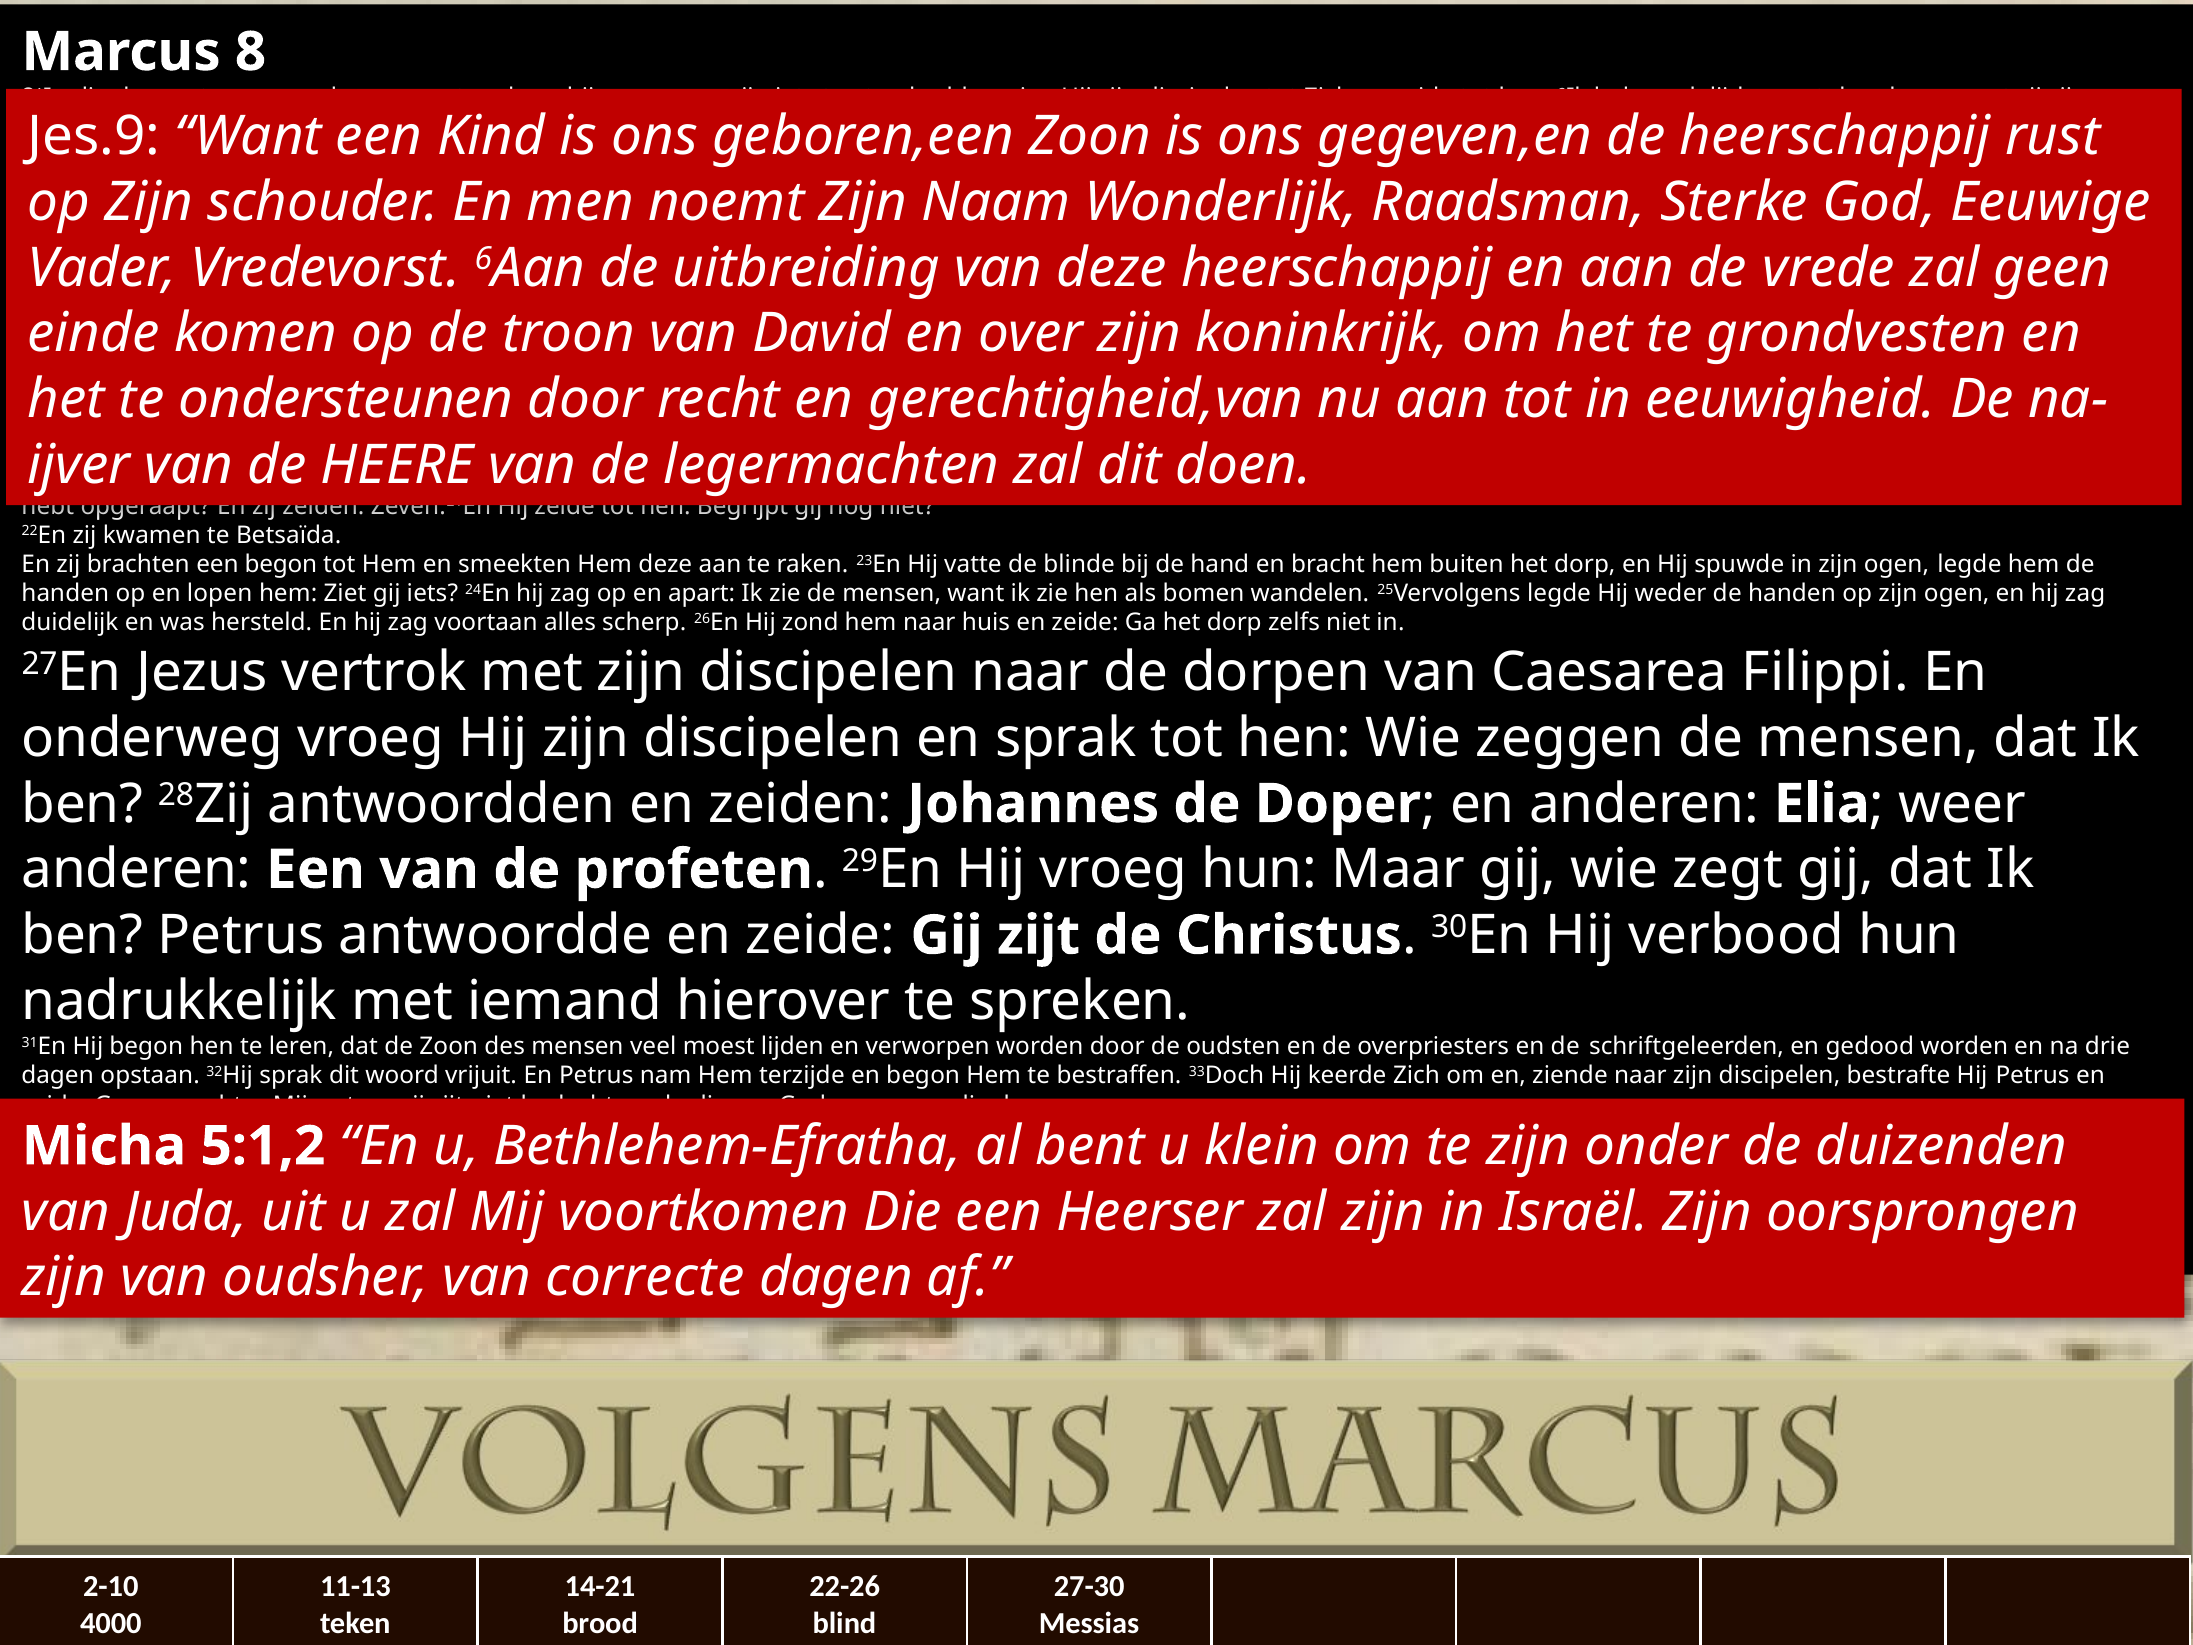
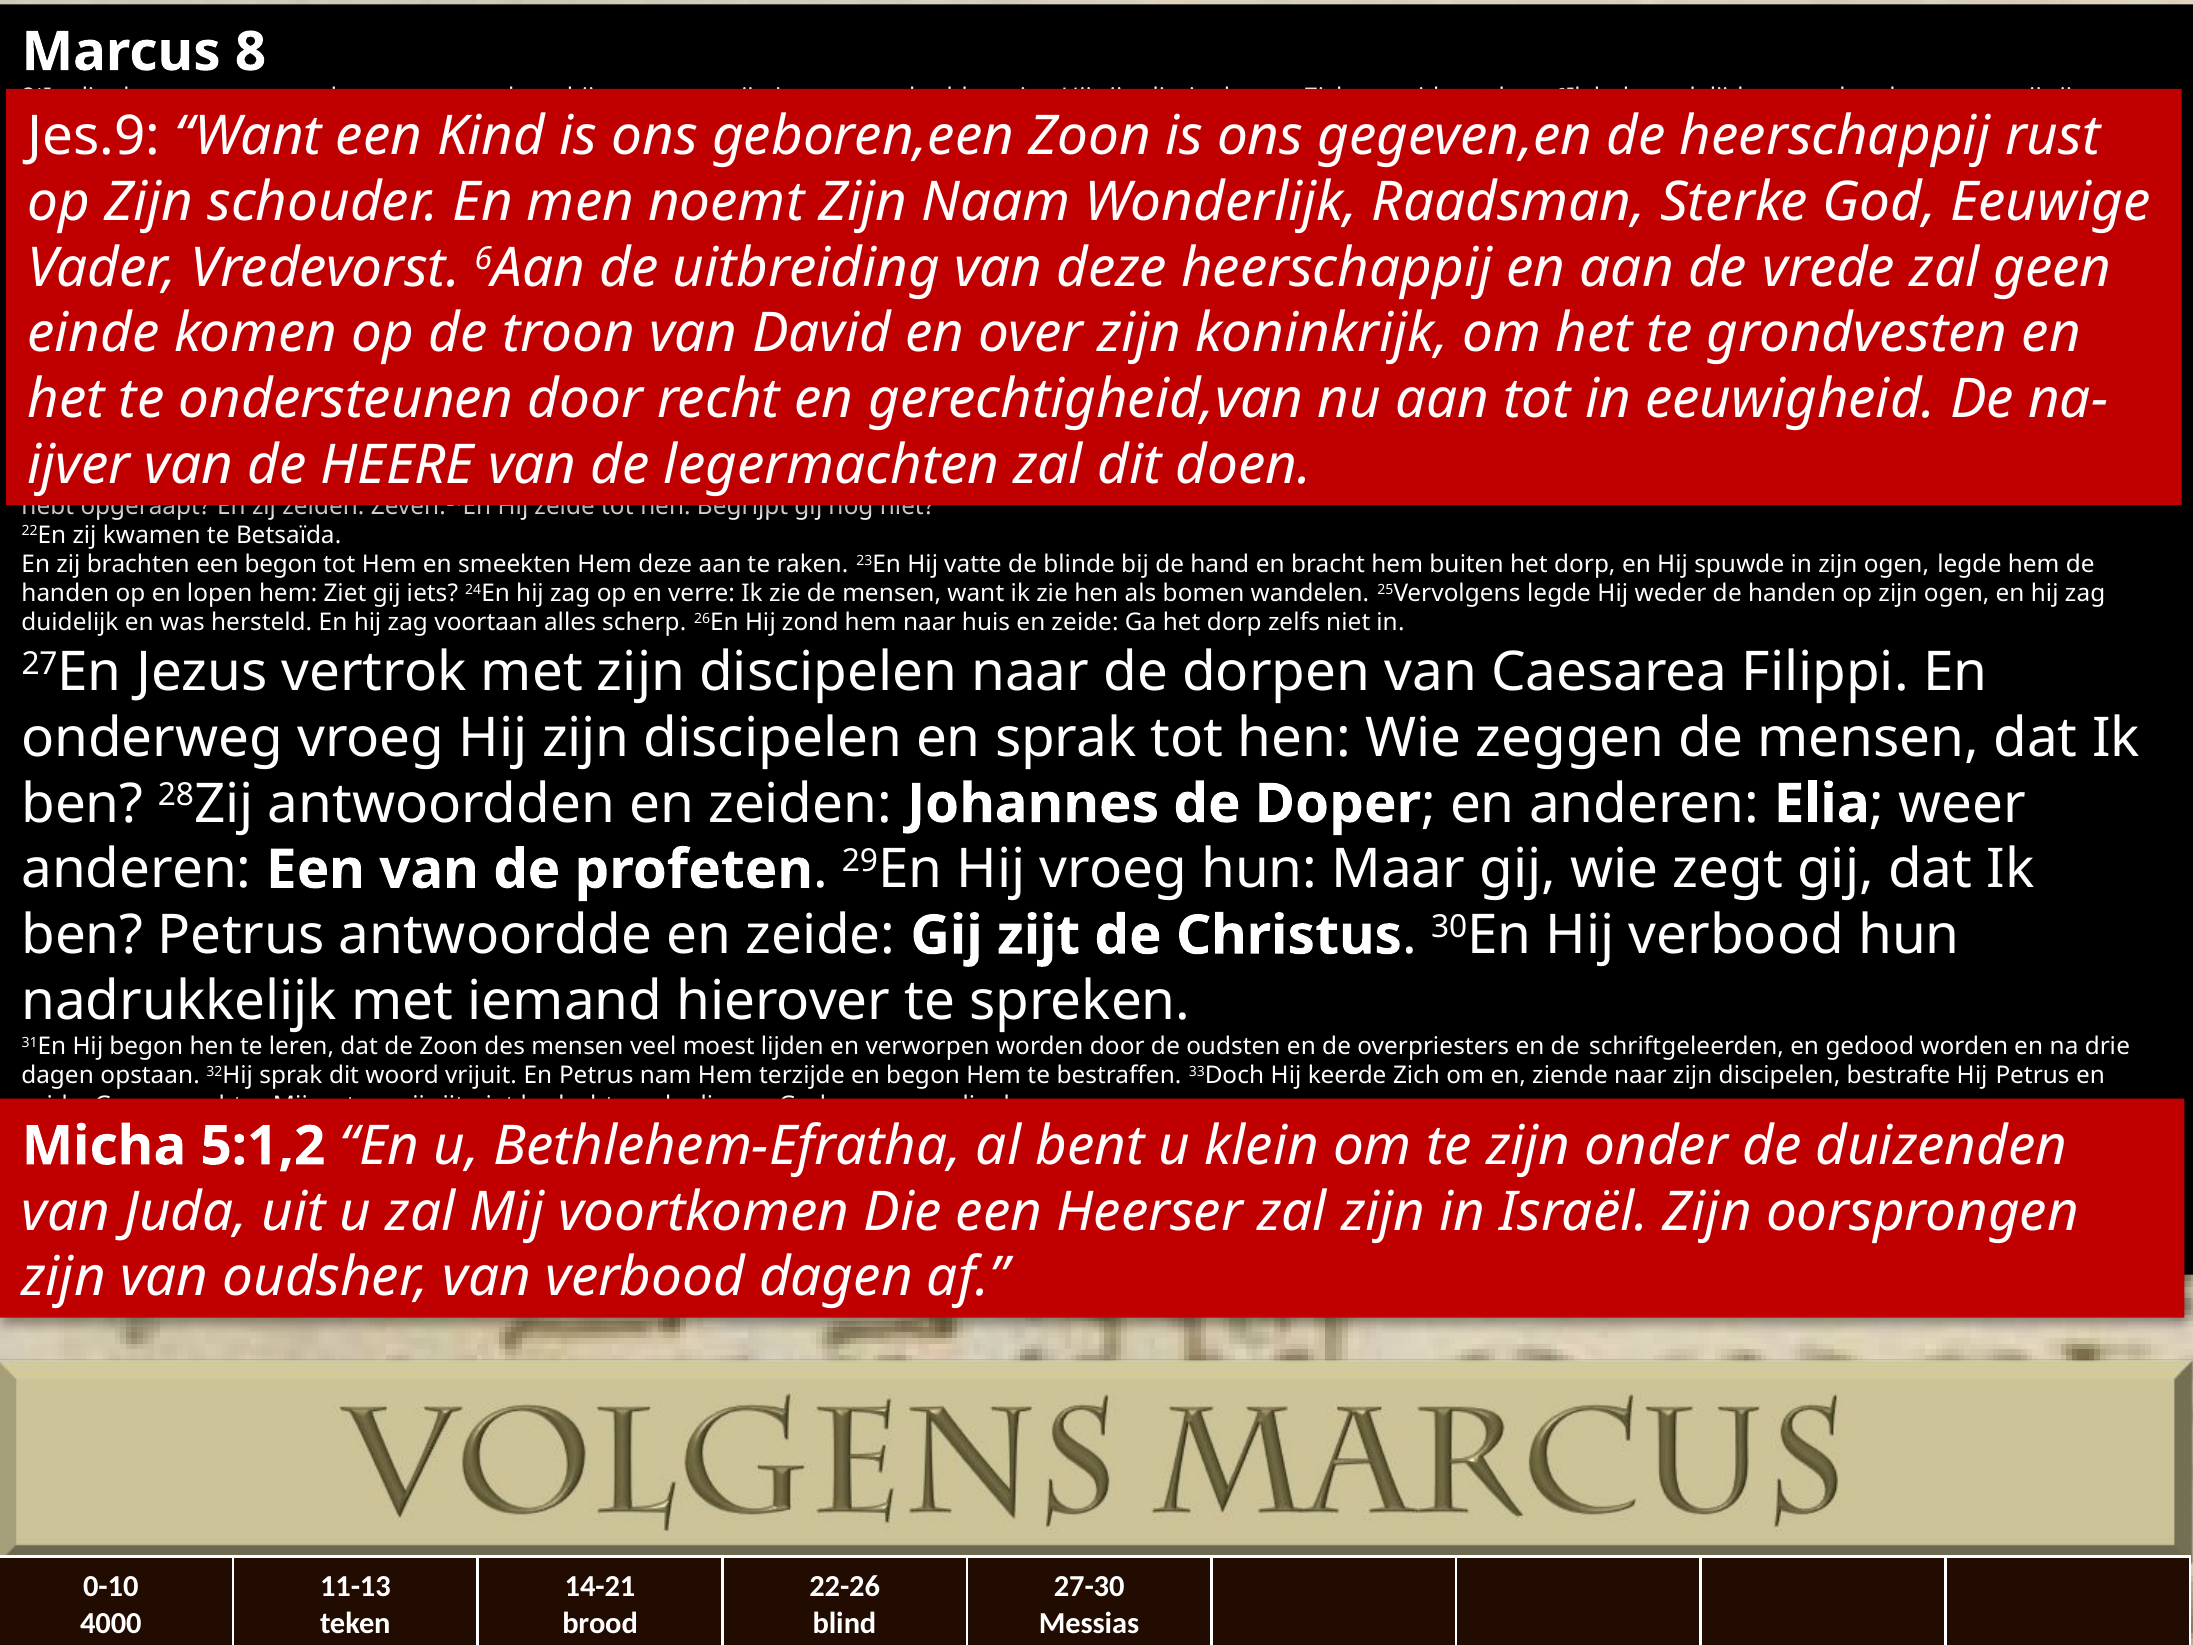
apart: apart -> verre
van correcte: correcte -> verbood
2-10: 2-10 -> 0-10
